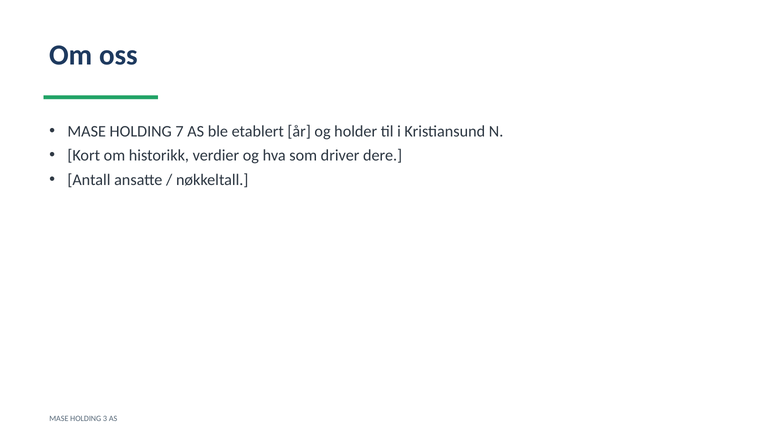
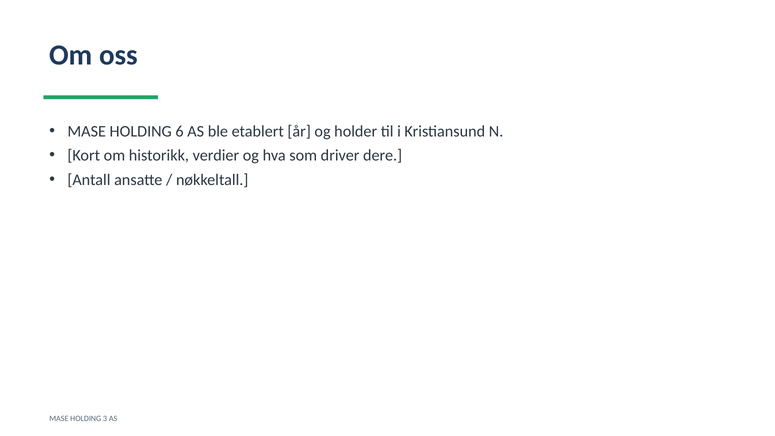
7: 7 -> 6
